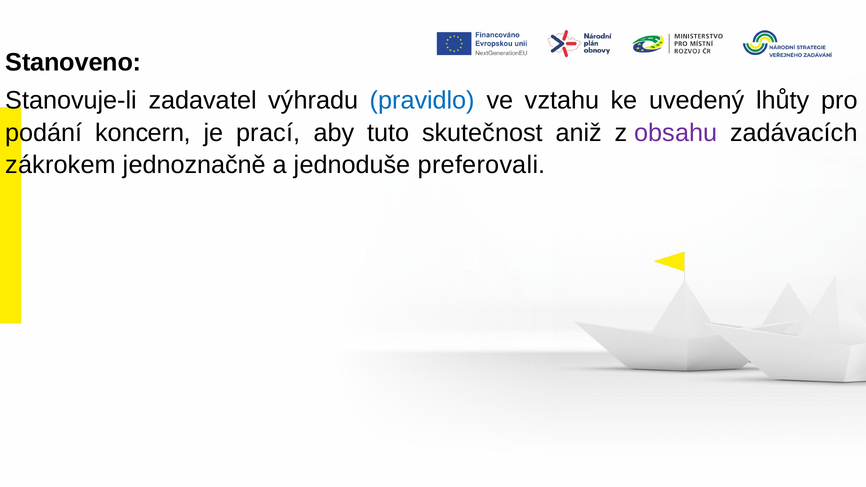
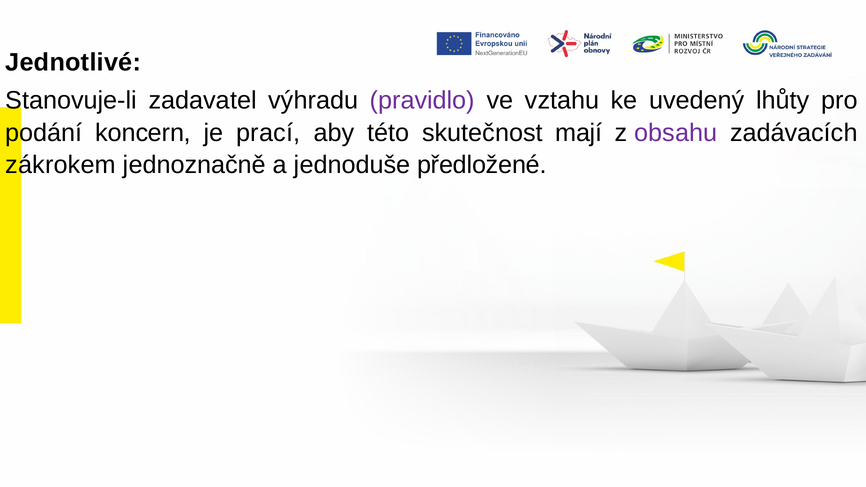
Stanoveno: Stanoveno -> Jednotlivé
pravidlo colour: blue -> purple
tuto: tuto -> této
aniž: aniž -> mají
preferovali: preferovali -> předložené
